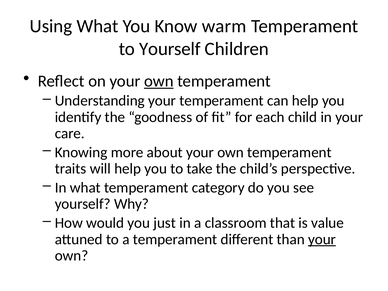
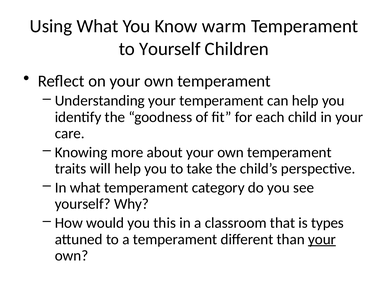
own at (159, 81) underline: present -> none
just: just -> this
value: value -> types
